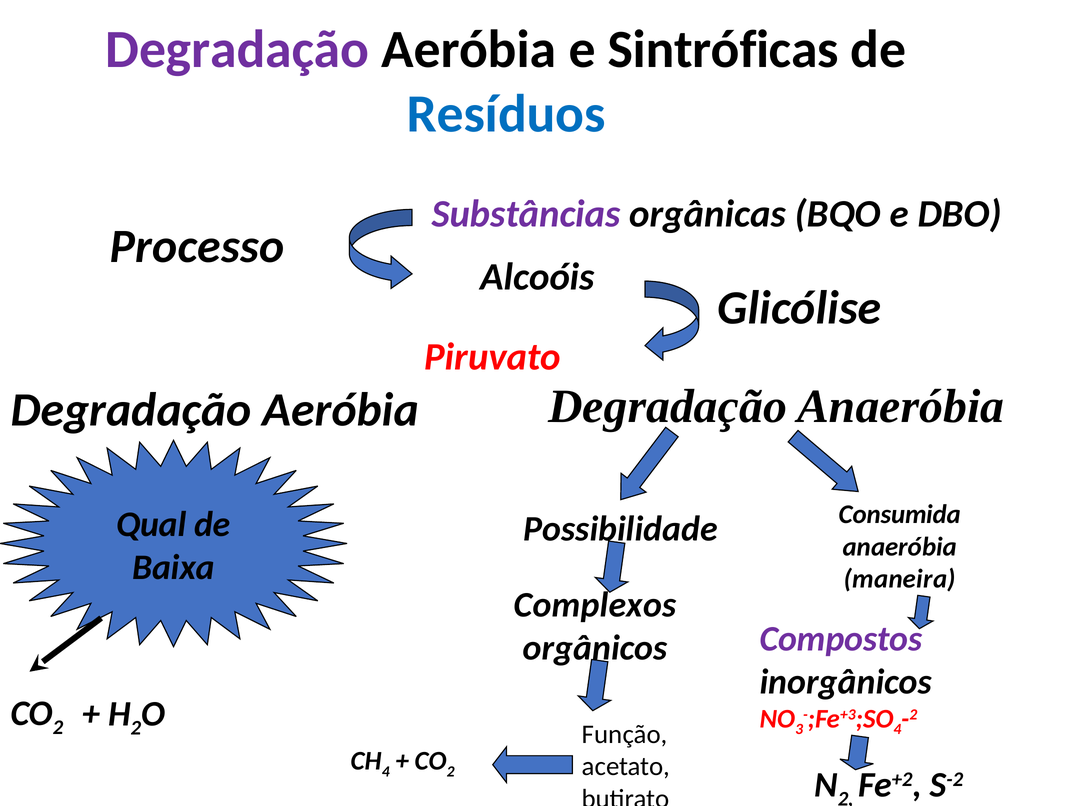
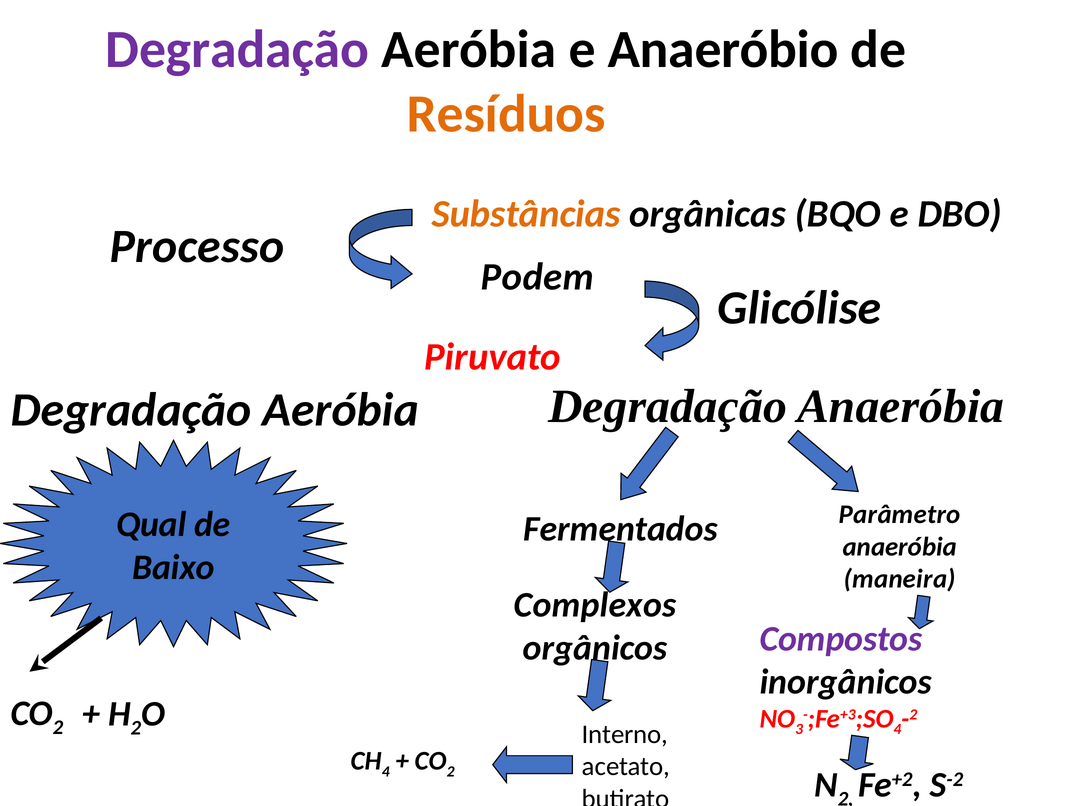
Sintróficas: Sintróficas -> Anaeróbio
Resíduos colour: blue -> orange
Substâncias colour: purple -> orange
Alcoóis: Alcoóis -> Podem
Consumida: Consumida -> Parâmetro
Possibilidade: Possibilidade -> Fermentados
Baixa: Baixa -> Baixo
Função: Função -> Interno
